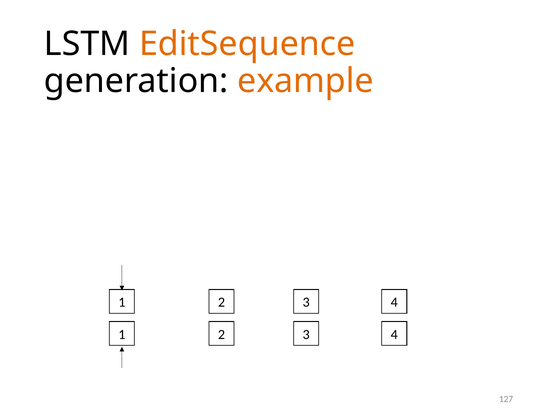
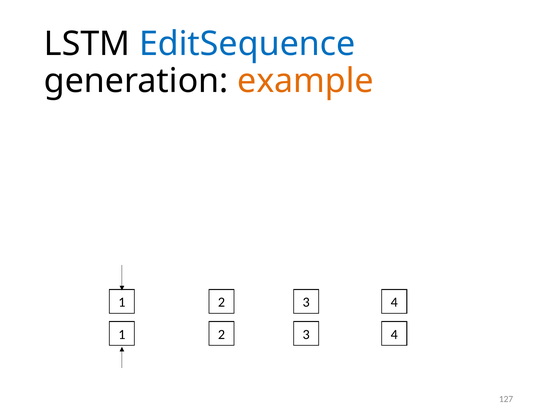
EditSequence colour: orange -> blue
